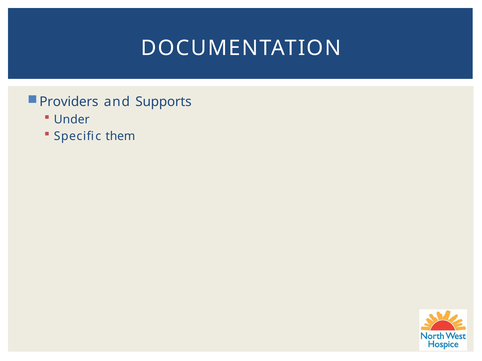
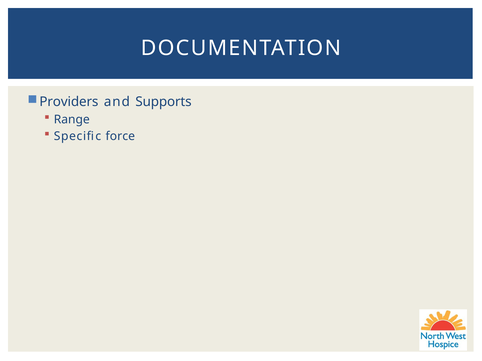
Under: Under -> Range
them: them -> force
